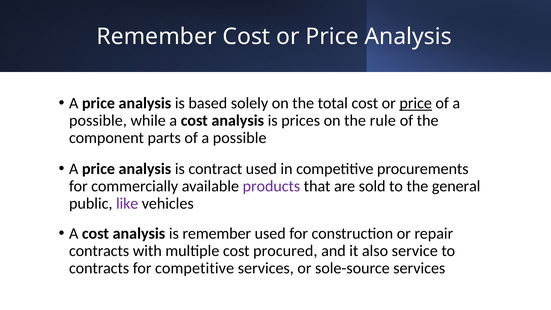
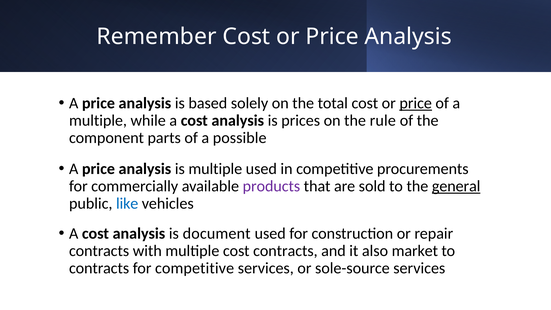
possible at (98, 120): possible -> multiple
is contract: contract -> multiple
general underline: none -> present
like colour: purple -> blue
is remember: remember -> document
cost procured: procured -> contracts
service: service -> market
